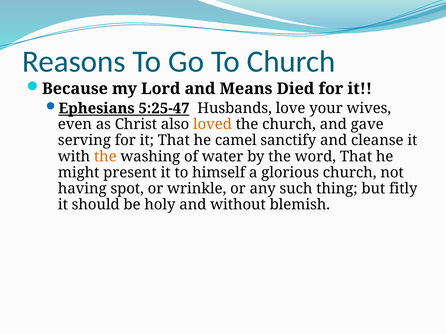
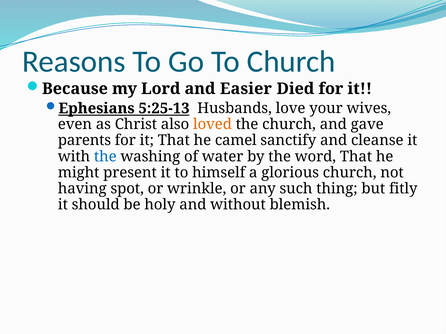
Means: Means -> Easier
5:25-47: 5:25-47 -> 5:25-13
serving: serving -> parents
the at (105, 157) colour: orange -> blue
